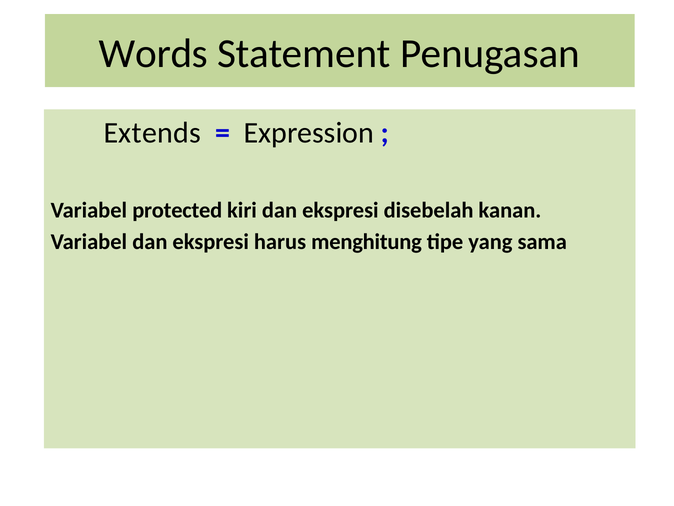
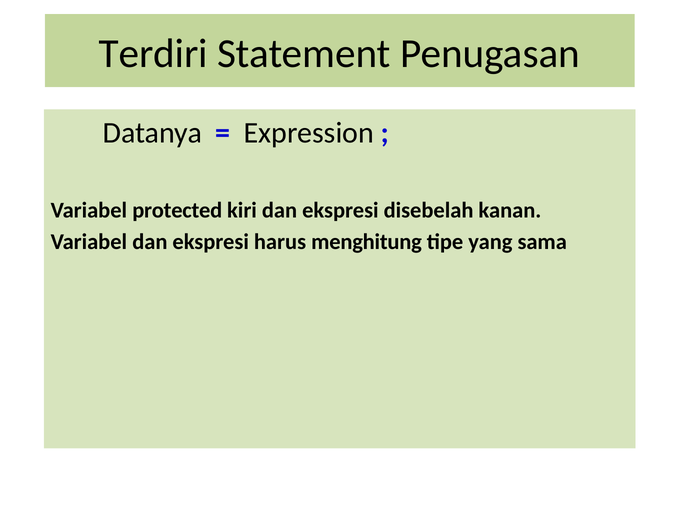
Words: Words -> Terdiri
Extends: Extends -> Datanya
